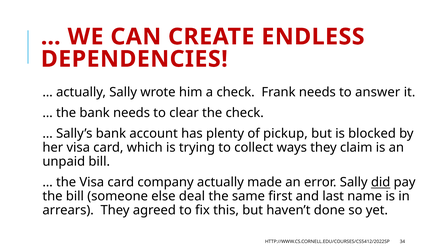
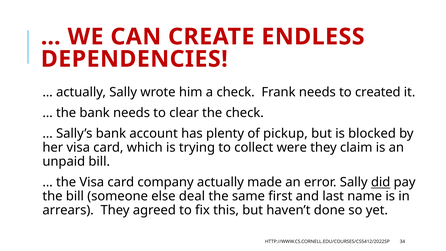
answer: answer -> created
ways: ways -> were
